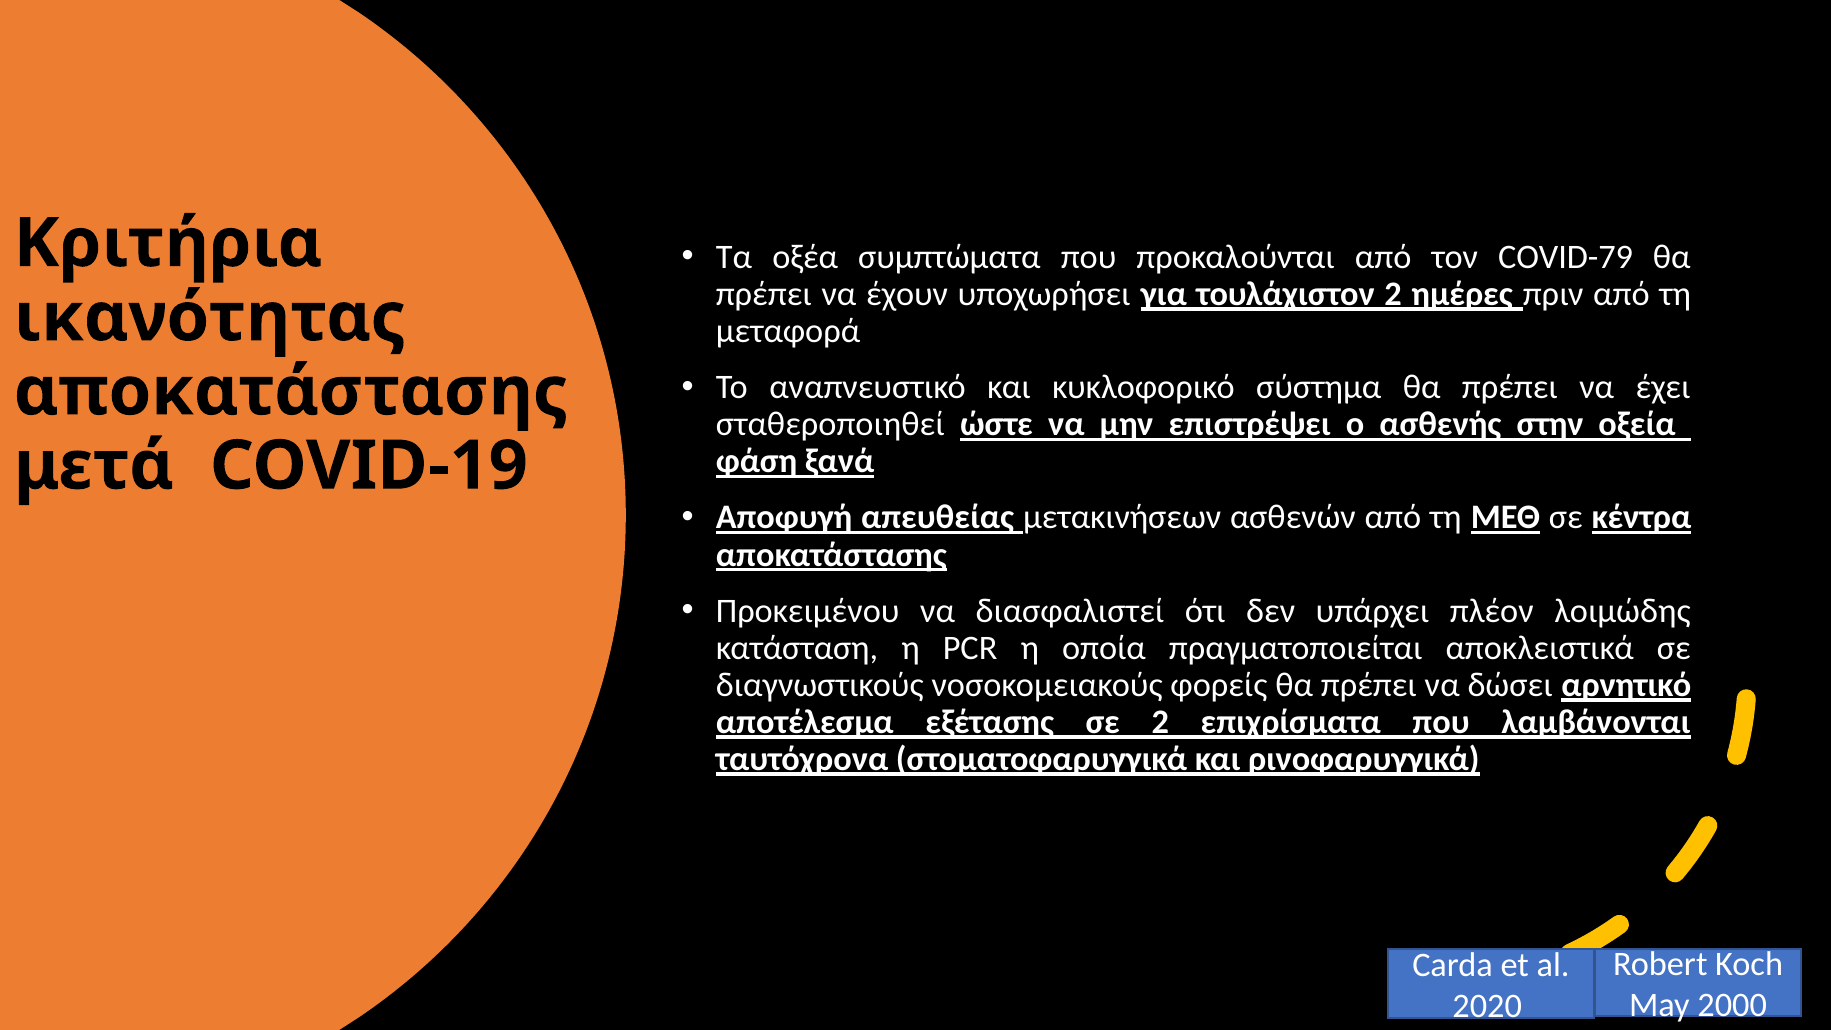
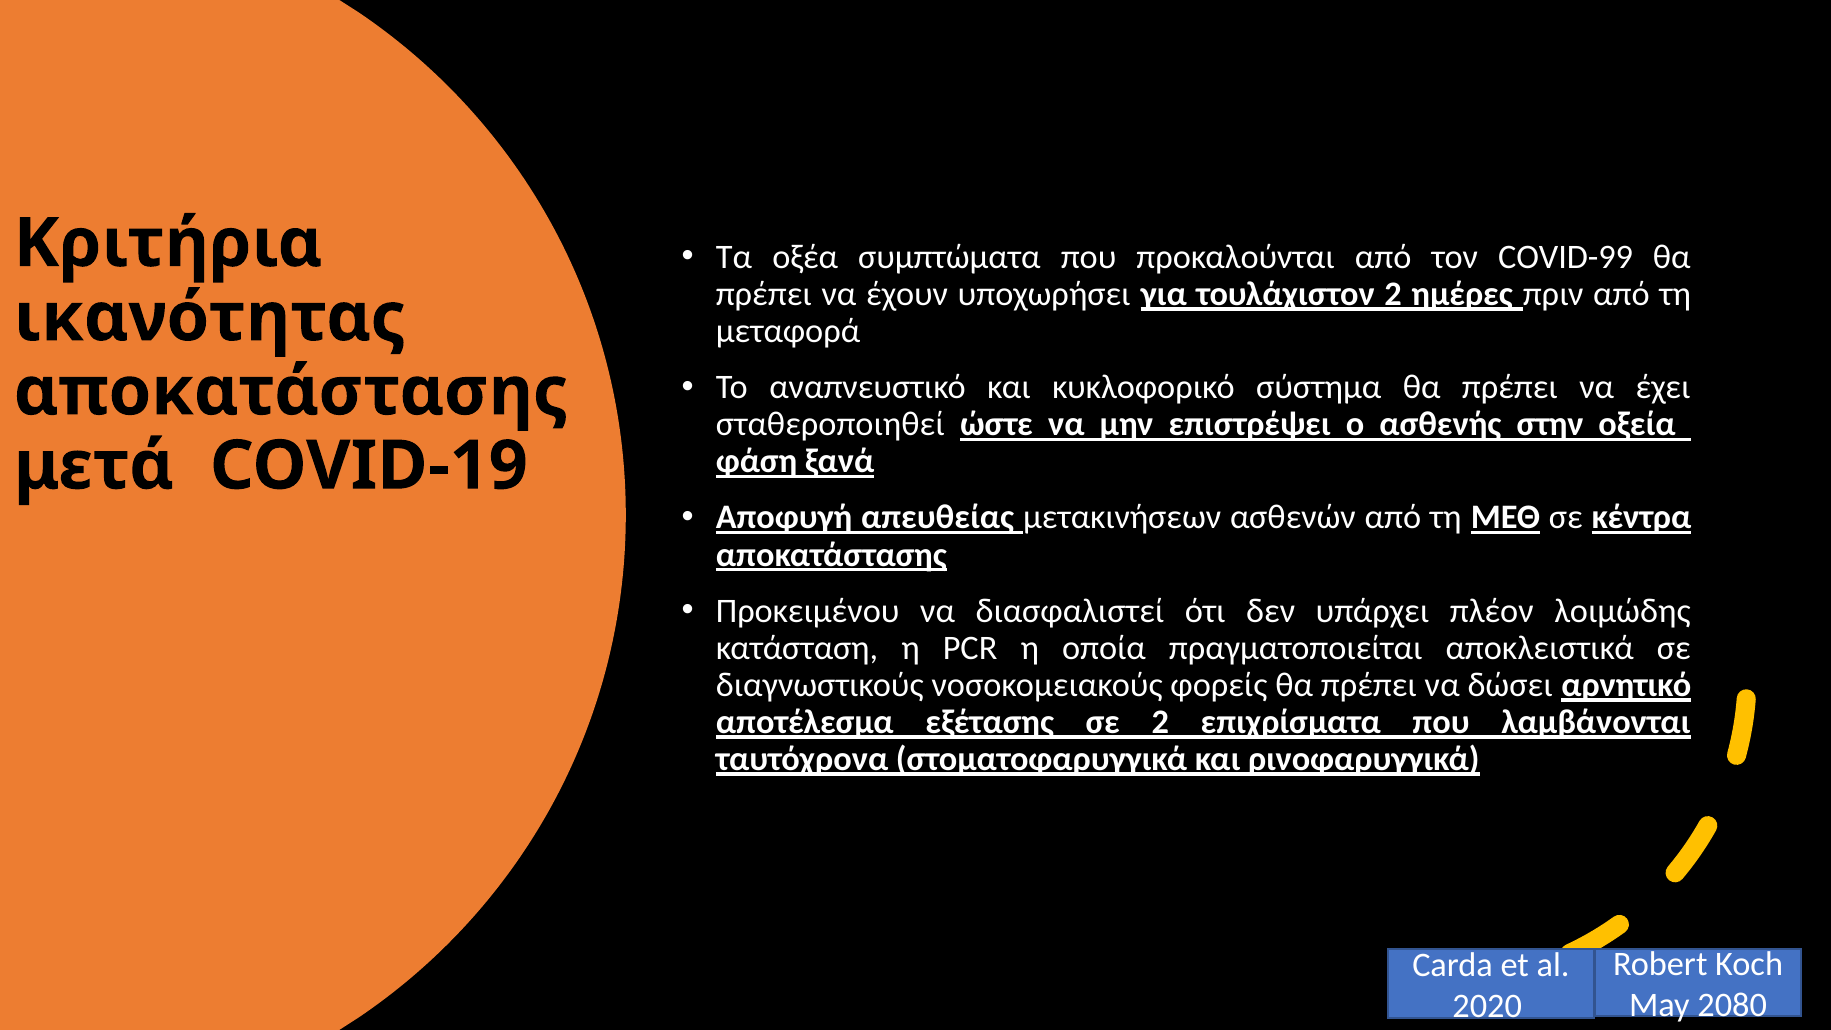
COVID-79: COVID-79 -> COVID-99
2000: 2000 -> 2080
